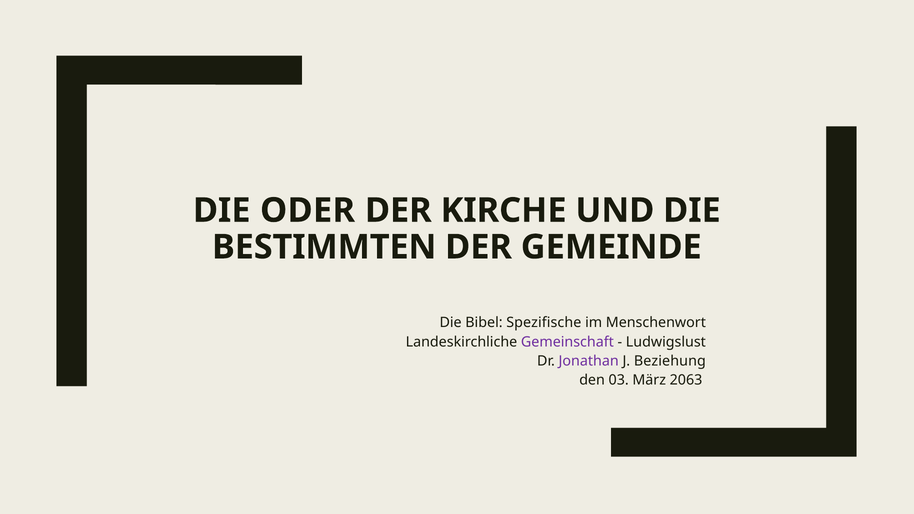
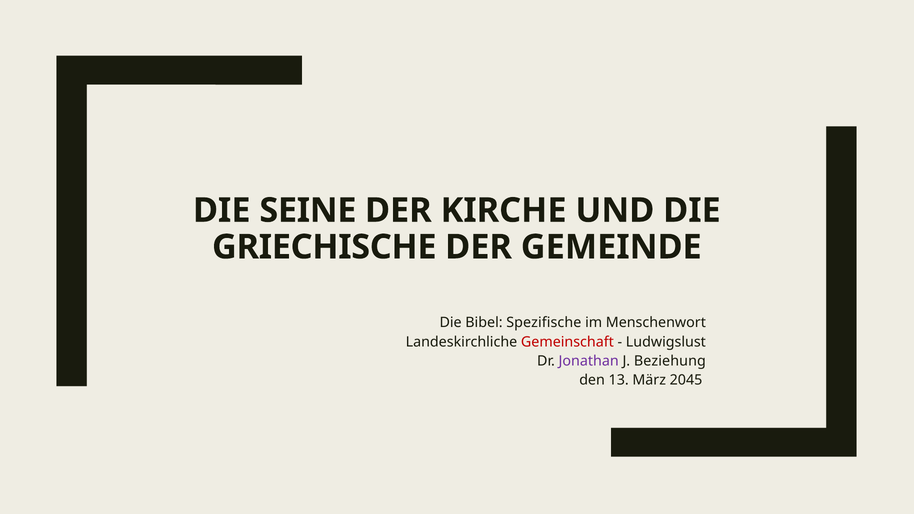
ODER: ODER -> SEINE
BESTIMMTEN: BESTIMMTEN -> GRIECHISCHE
Gemeinschaft colour: purple -> red
03: 03 -> 13
2063: 2063 -> 2045
